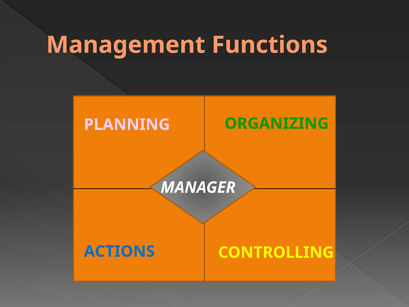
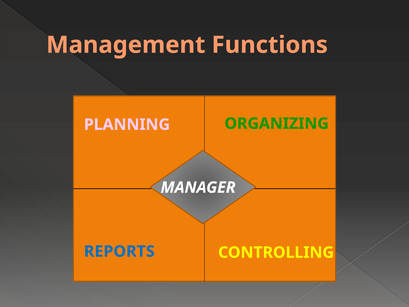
ACTIONS: ACTIONS -> REPORTS
